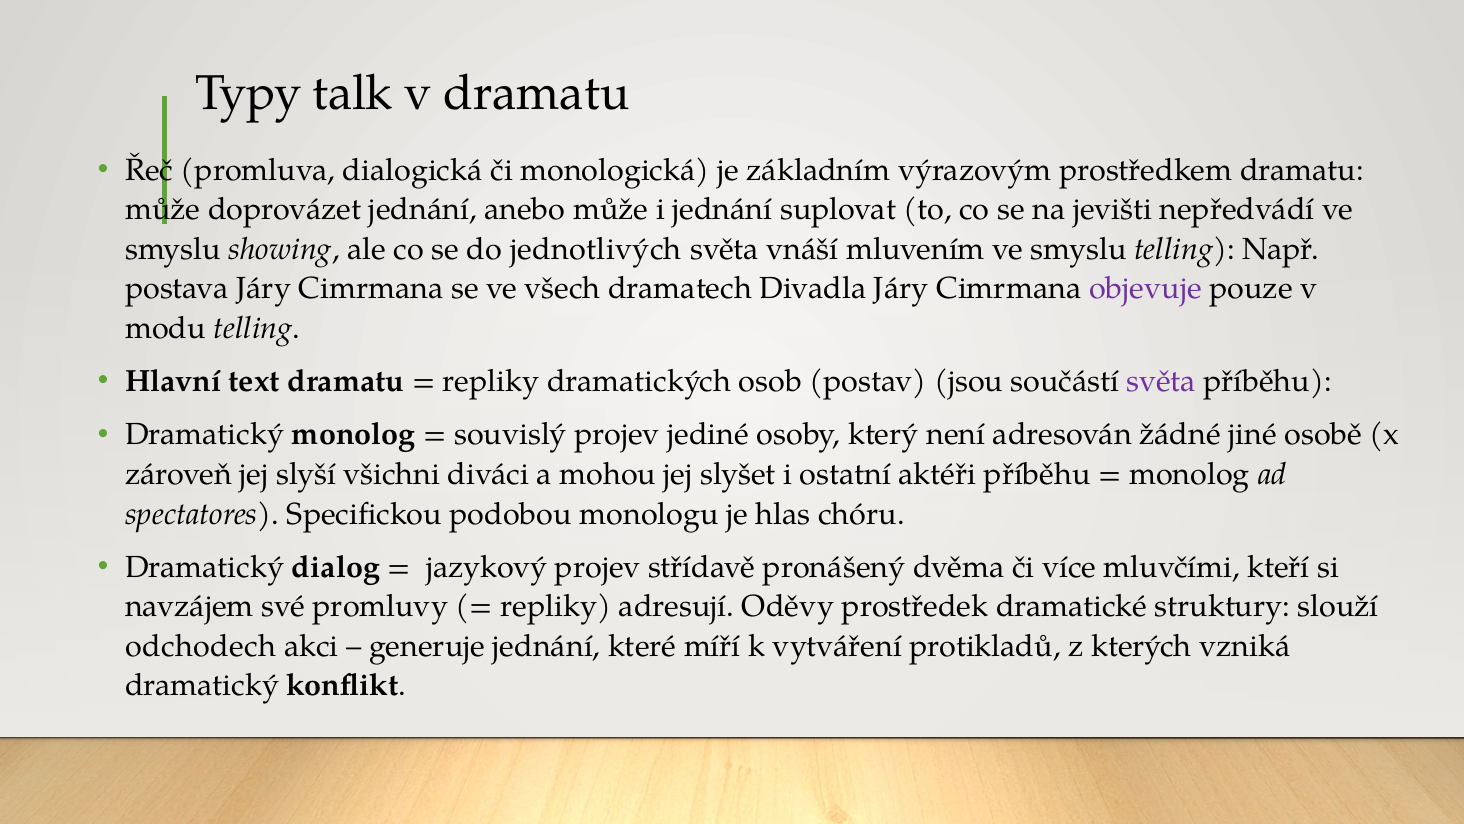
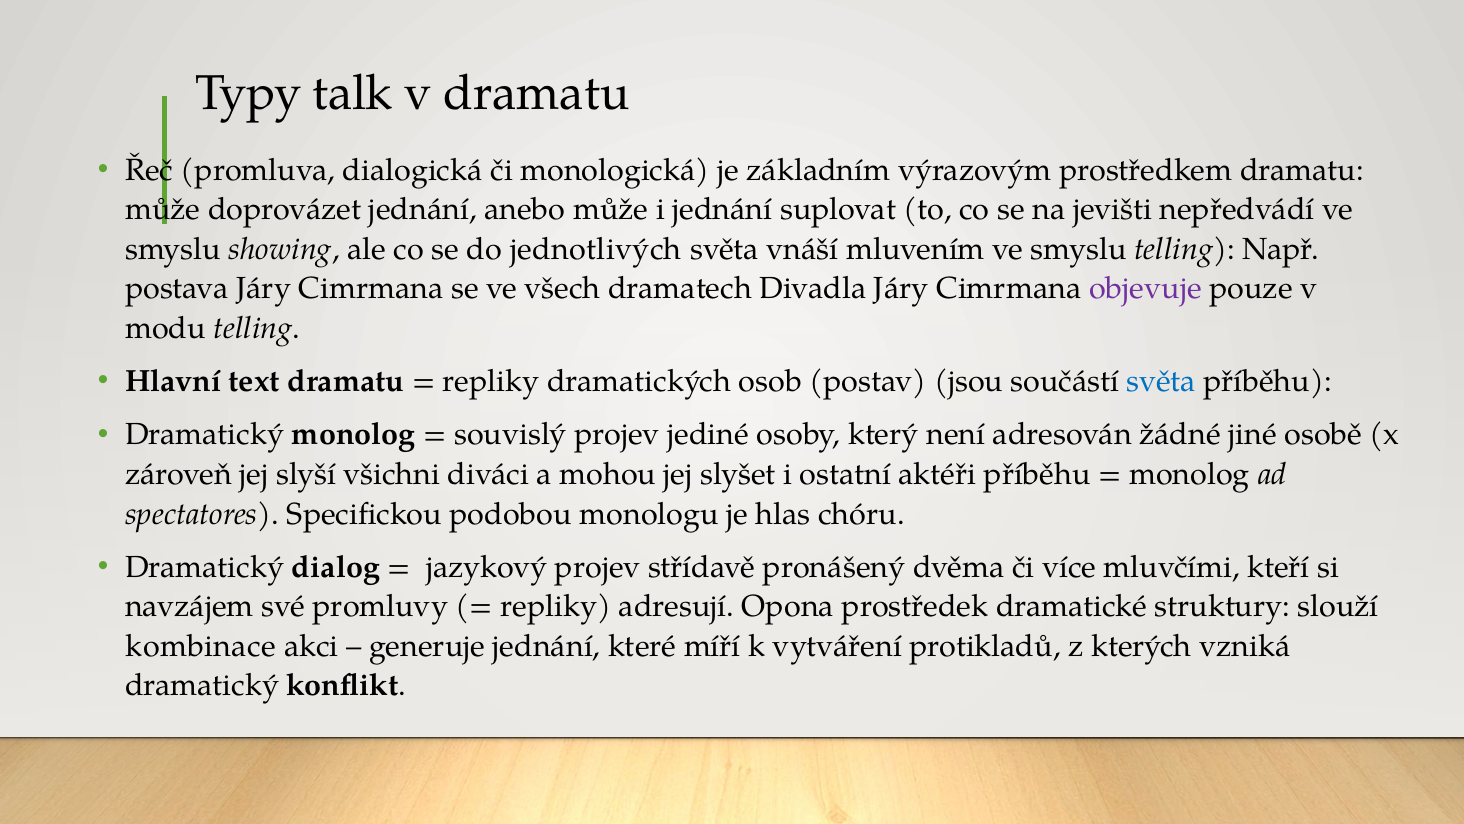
světa at (1161, 381) colour: purple -> blue
Oděvy: Oděvy -> Opona
odchodech: odchodech -> kombinace
